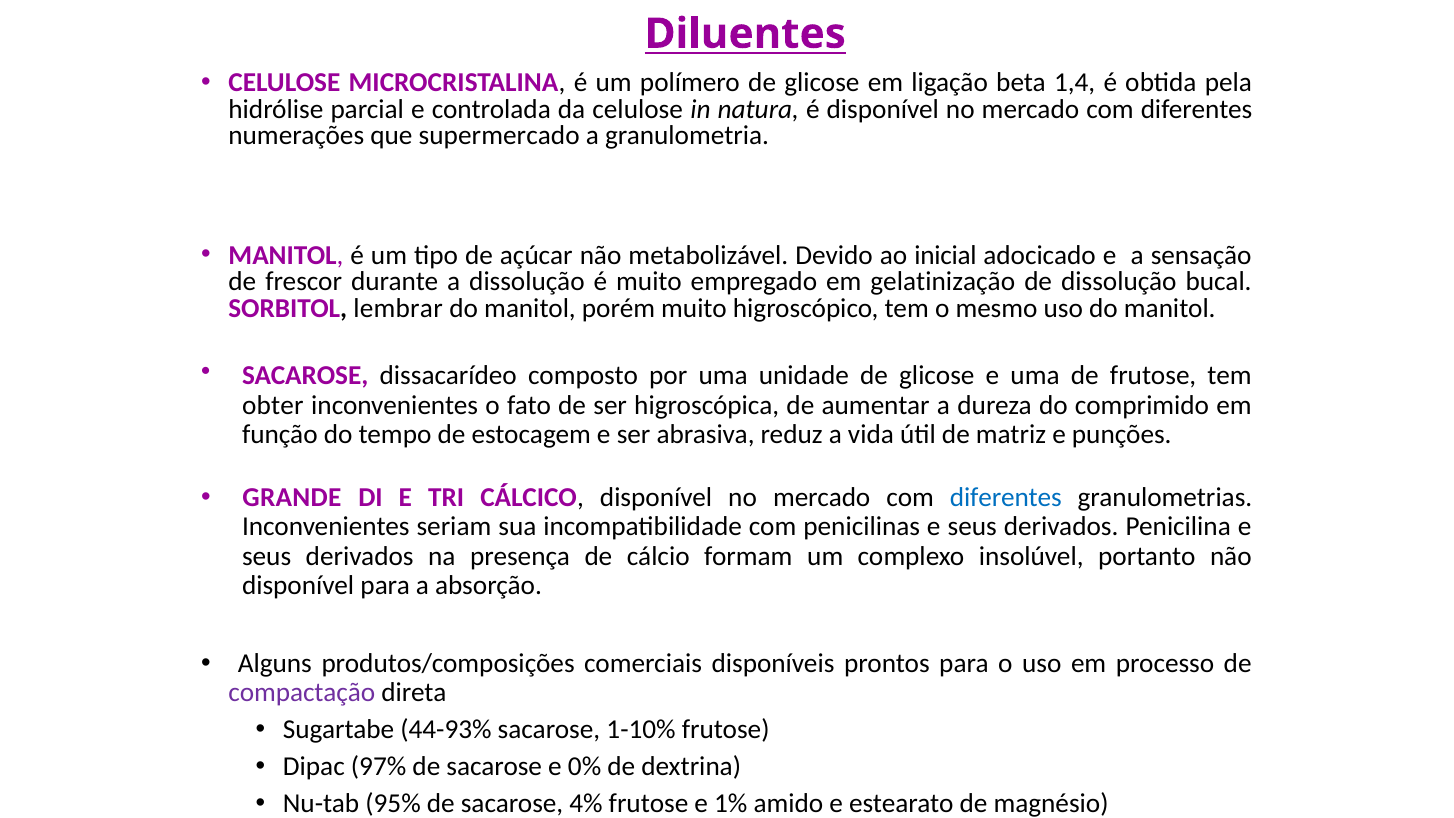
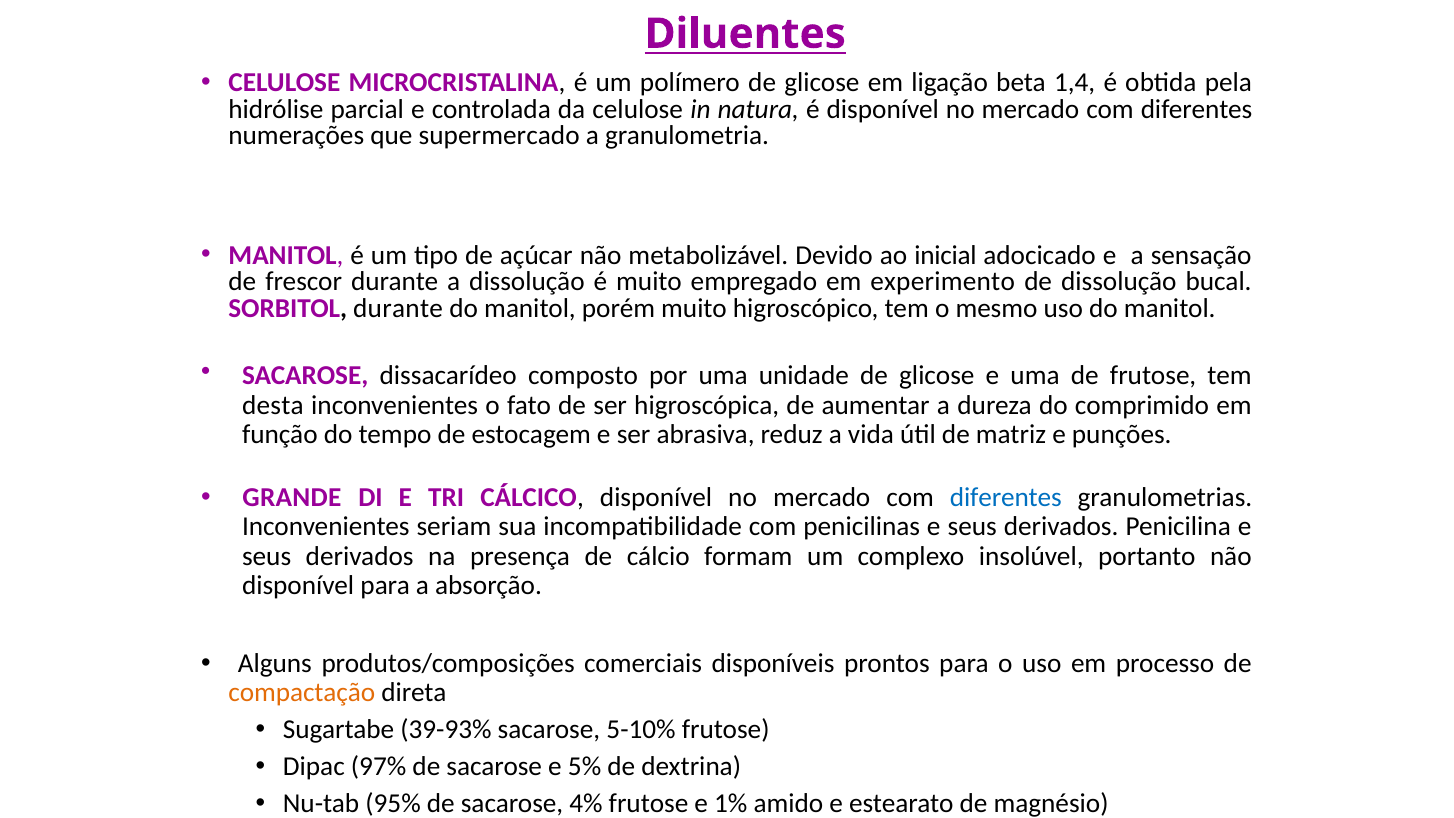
gelatinização: gelatinização -> experimento
SORBITOL lembrar: lembrar -> durante
obter: obter -> desta
compactação colour: purple -> orange
44-93%: 44-93% -> 39-93%
1-10%: 1-10% -> 5-10%
0%: 0% -> 5%
